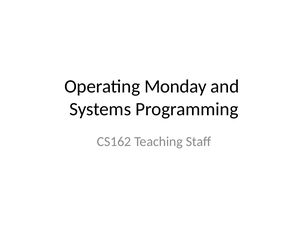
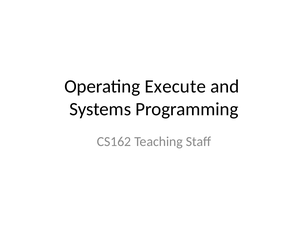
Monday: Monday -> Execute
